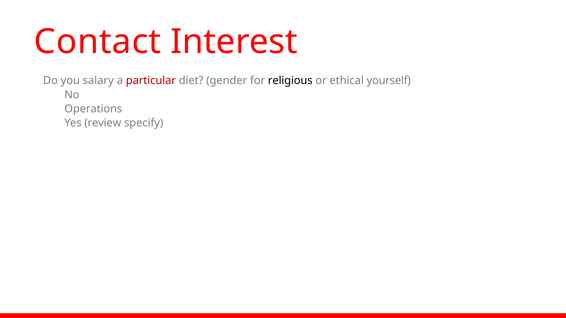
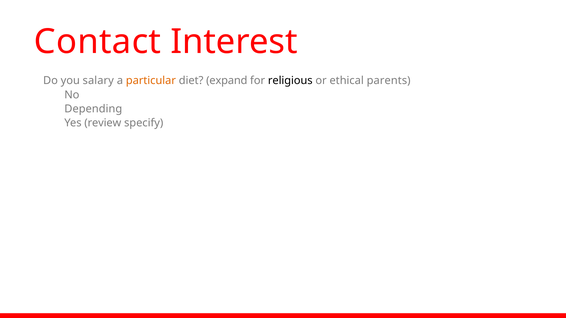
particular colour: red -> orange
gender: gender -> expand
yourself: yourself -> parents
Operations: Operations -> Depending
